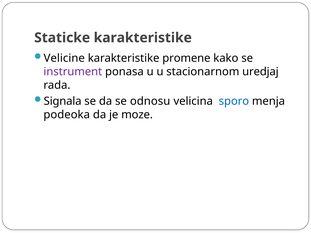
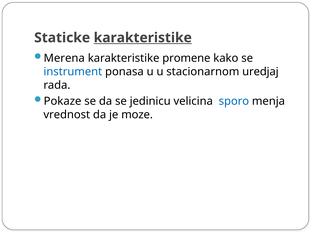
karakteristike at (143, 38) underline: none -> present
Velicine: Velicine -> Merena
instrument colour: purple -> blue
Signala: Signala -> Pokaze
odnosu: odnosu -> jedinicu
podeoka: podeoka -> vrednost
